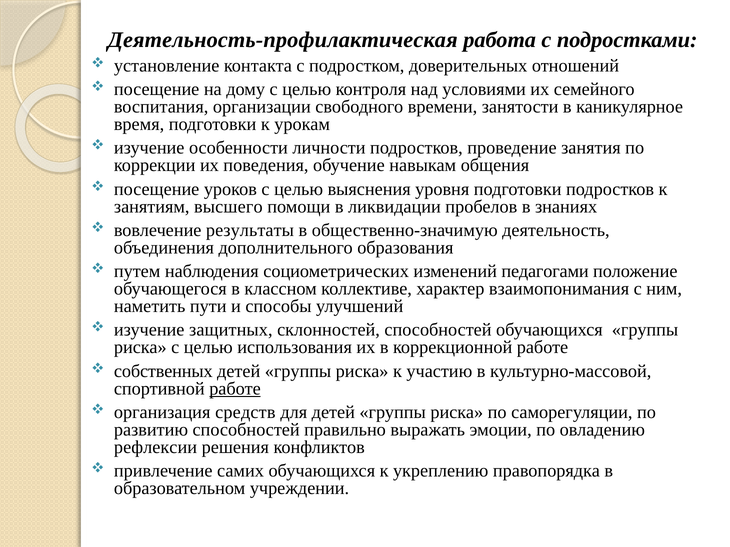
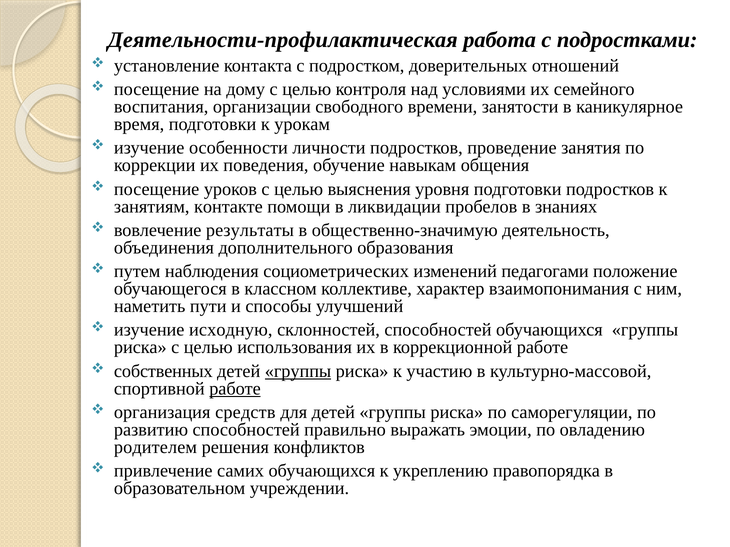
Деятельность-профилактическая: Деятельность-профилактическая -> Деятельности-профилактическая
высшего: высшего -> контакте
защитных: защитных -> исходную
группы at (298, 371) underline: none -> present
рефлексии: рефлексии -> родителем
